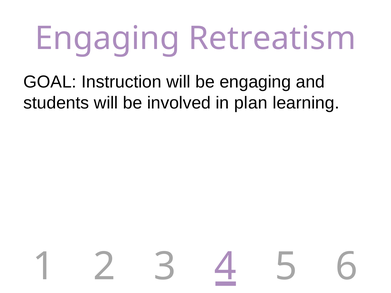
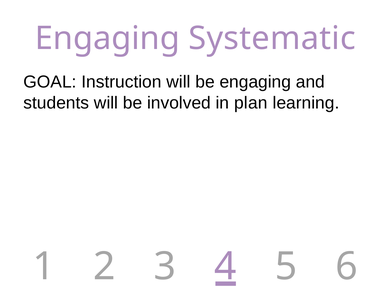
Retreatism: Retreatism -> Systematic
